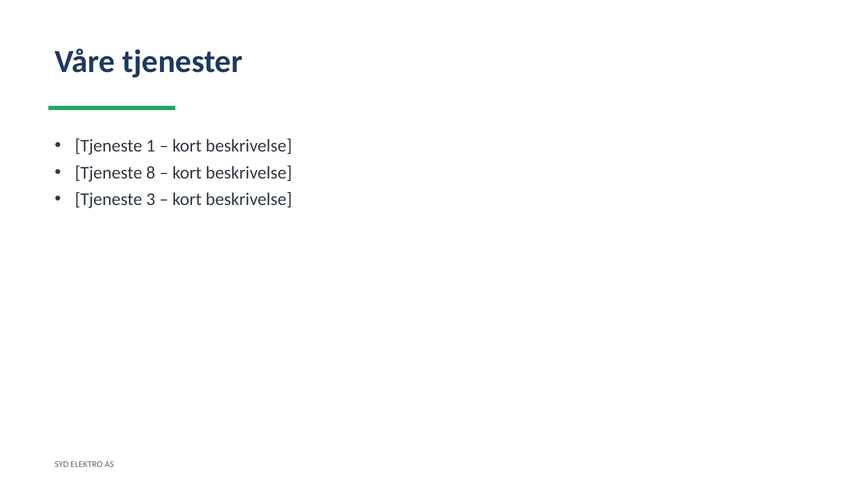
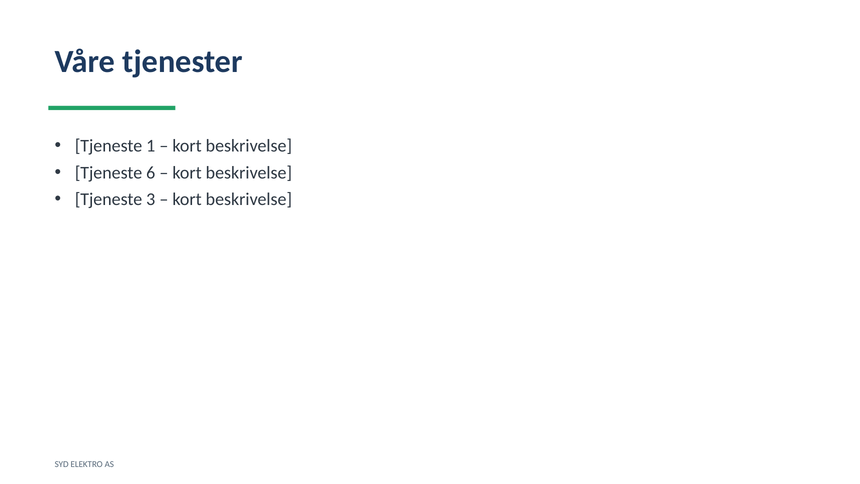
8: 8 -> 6
